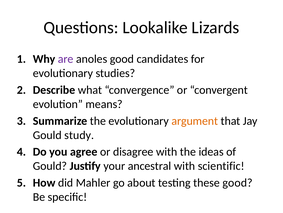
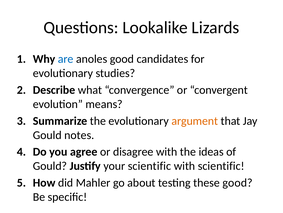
are colour: purple -> blue
study: study -> notes
your ancestral: ancestral -> scientific
